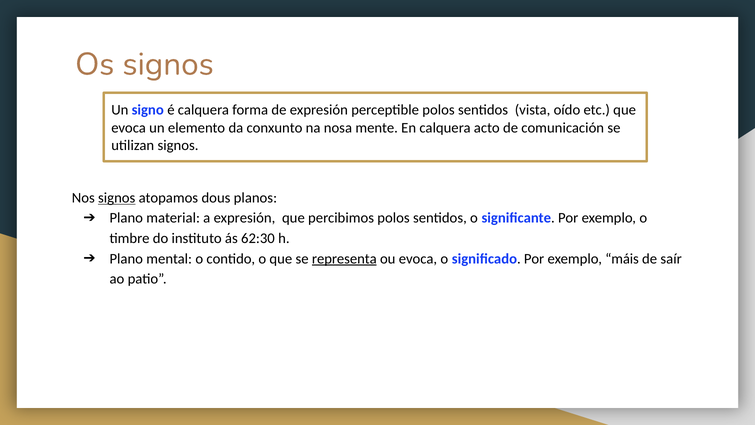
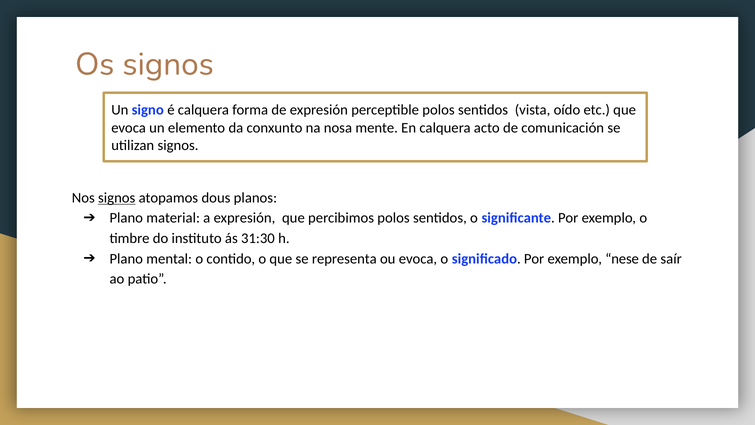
62:30: 62:30 -> 31:30
representa underline: present -> none
máis: máis -> nese
